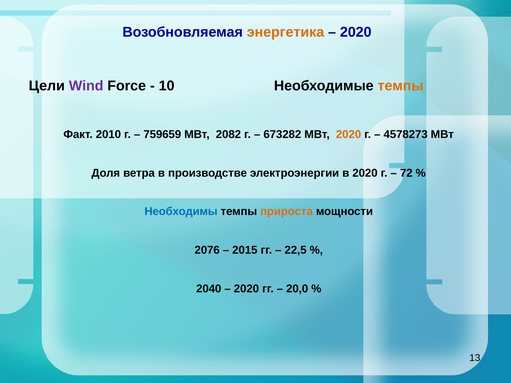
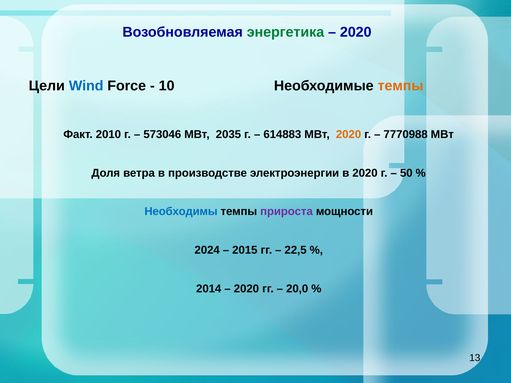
энергетика colour: orange -> green
Wind colour: purple -> blue
759659: 759659 -> 573046
2082: 2082 -> 2035
673282: 673282 -> 614883
4578273: 4578273 -> 7770988
72: 72 -> 50
прироста colour: orange -> purple
2076: 2076 -> 2024
2040: 2040 -> 2014
